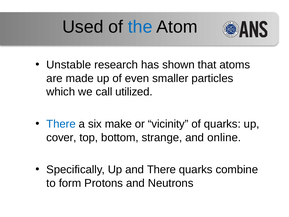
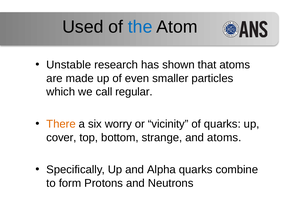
utilized: utilized -> regular
There at (61, 124) colour: blue -> orange
make: make -> worry
and online: online -> atoms
and There: There -> Alpha
